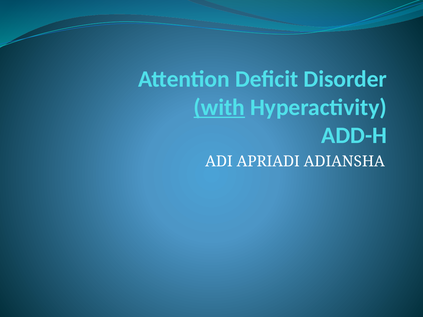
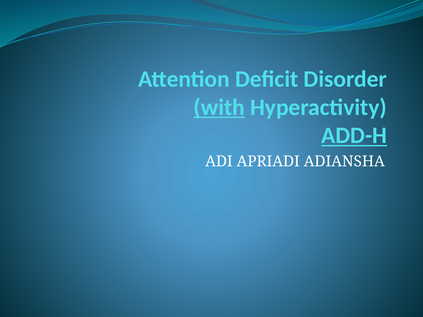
ADD-H underline: none -> present
